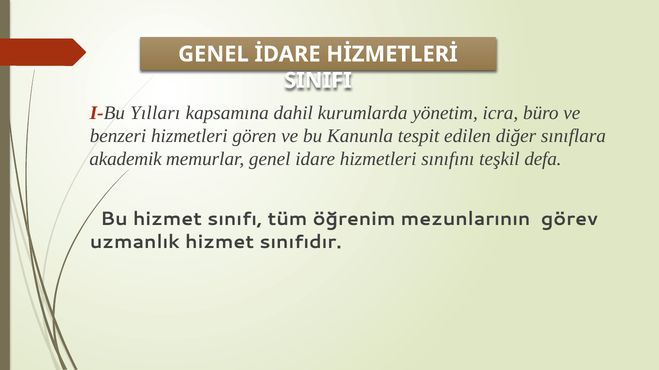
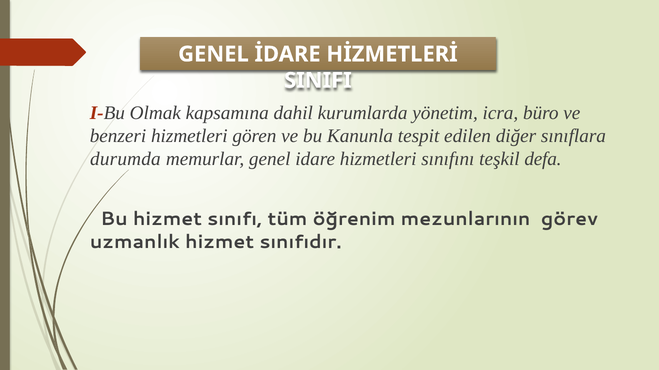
Yılları: Yılları -> Olmak
akademik: akademik -> durumda
